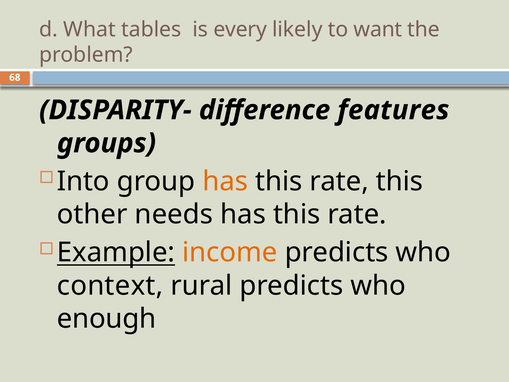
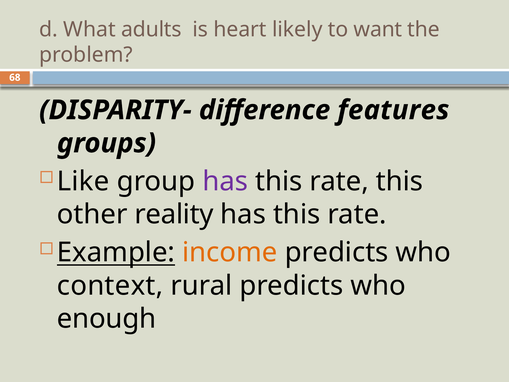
tables: tables -> adults
every: every -> heart
Into: Into -> Like
has at (225, 181) colour: orange -> purple
needs: needs -> reality
